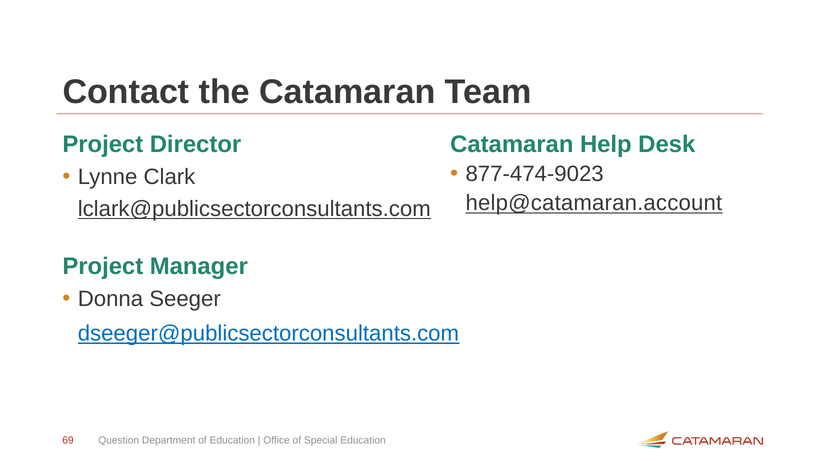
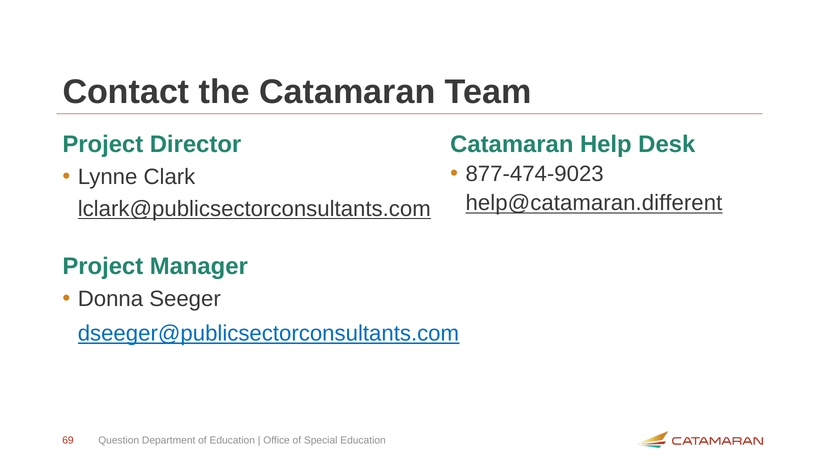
help@catamaran.account: help@catamaran.account -> help@catamaran.different
